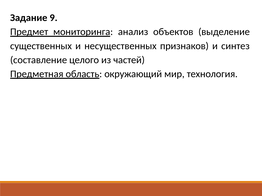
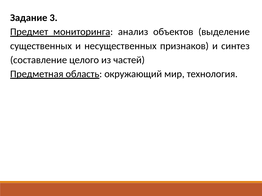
9: 9 -> 3
